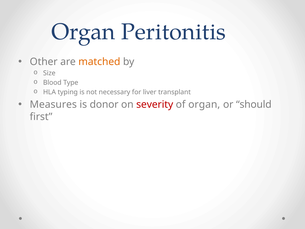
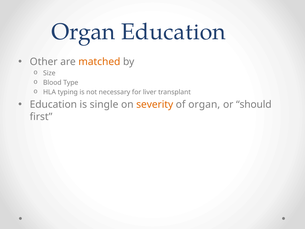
Organ Peritonitis: Peritonitis -> Education
Measures at (53, 104): Measures -> Education
donor: donor -> single
severity colour: red -> orange
